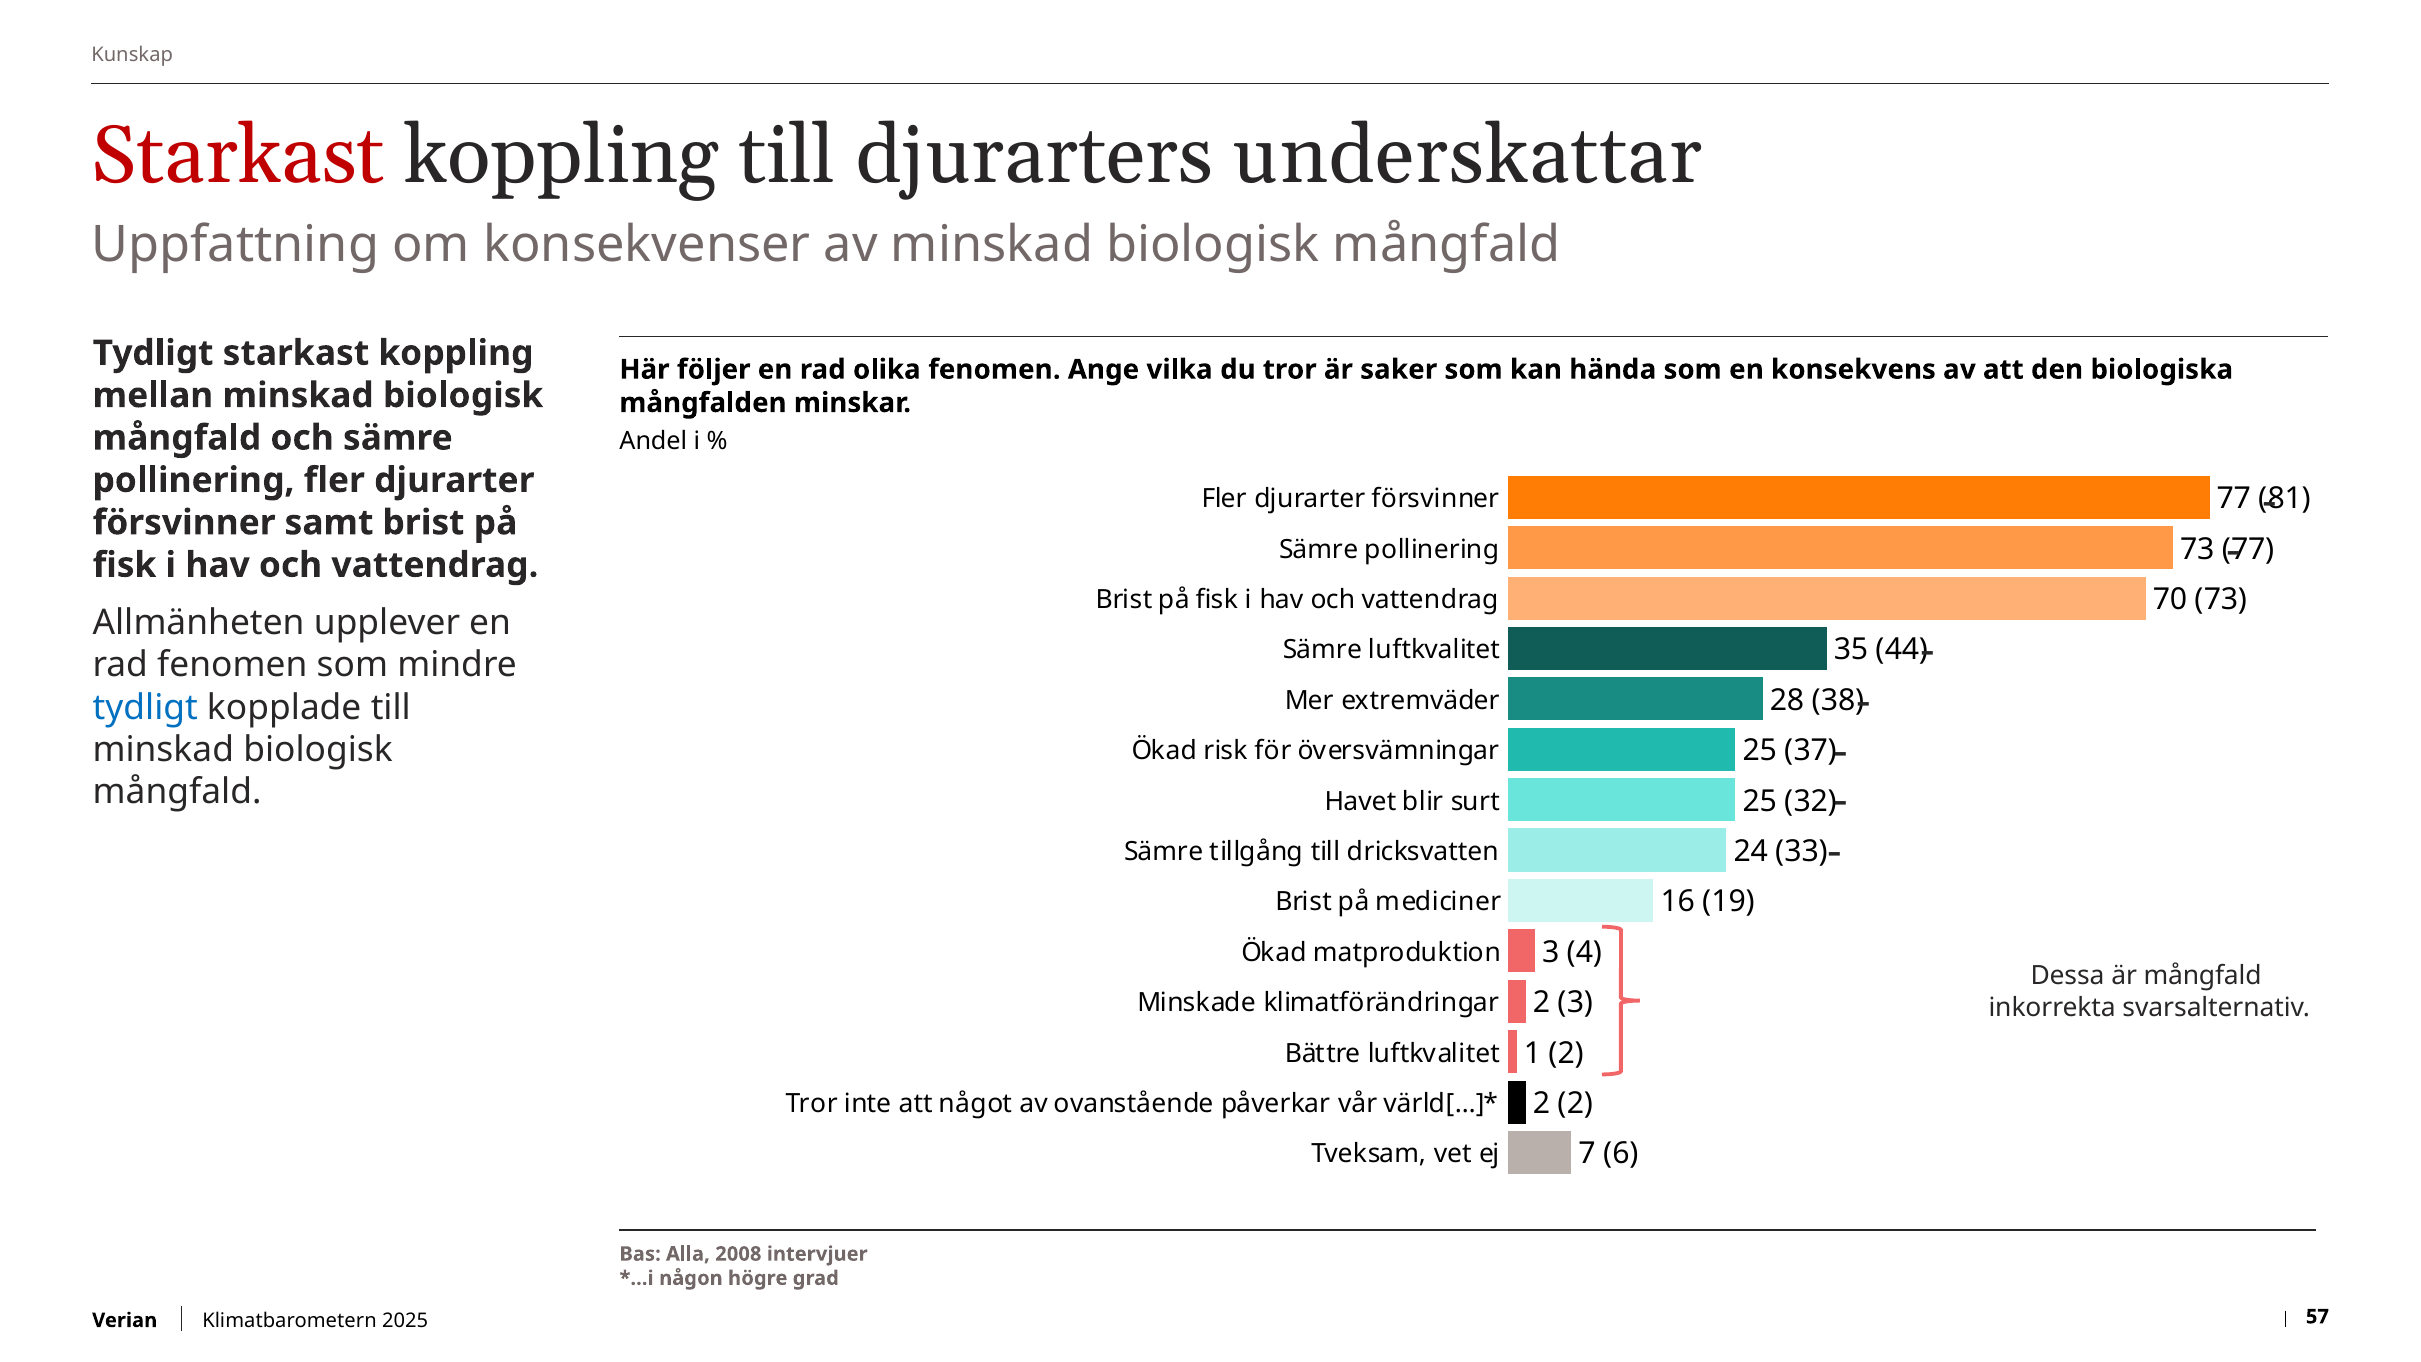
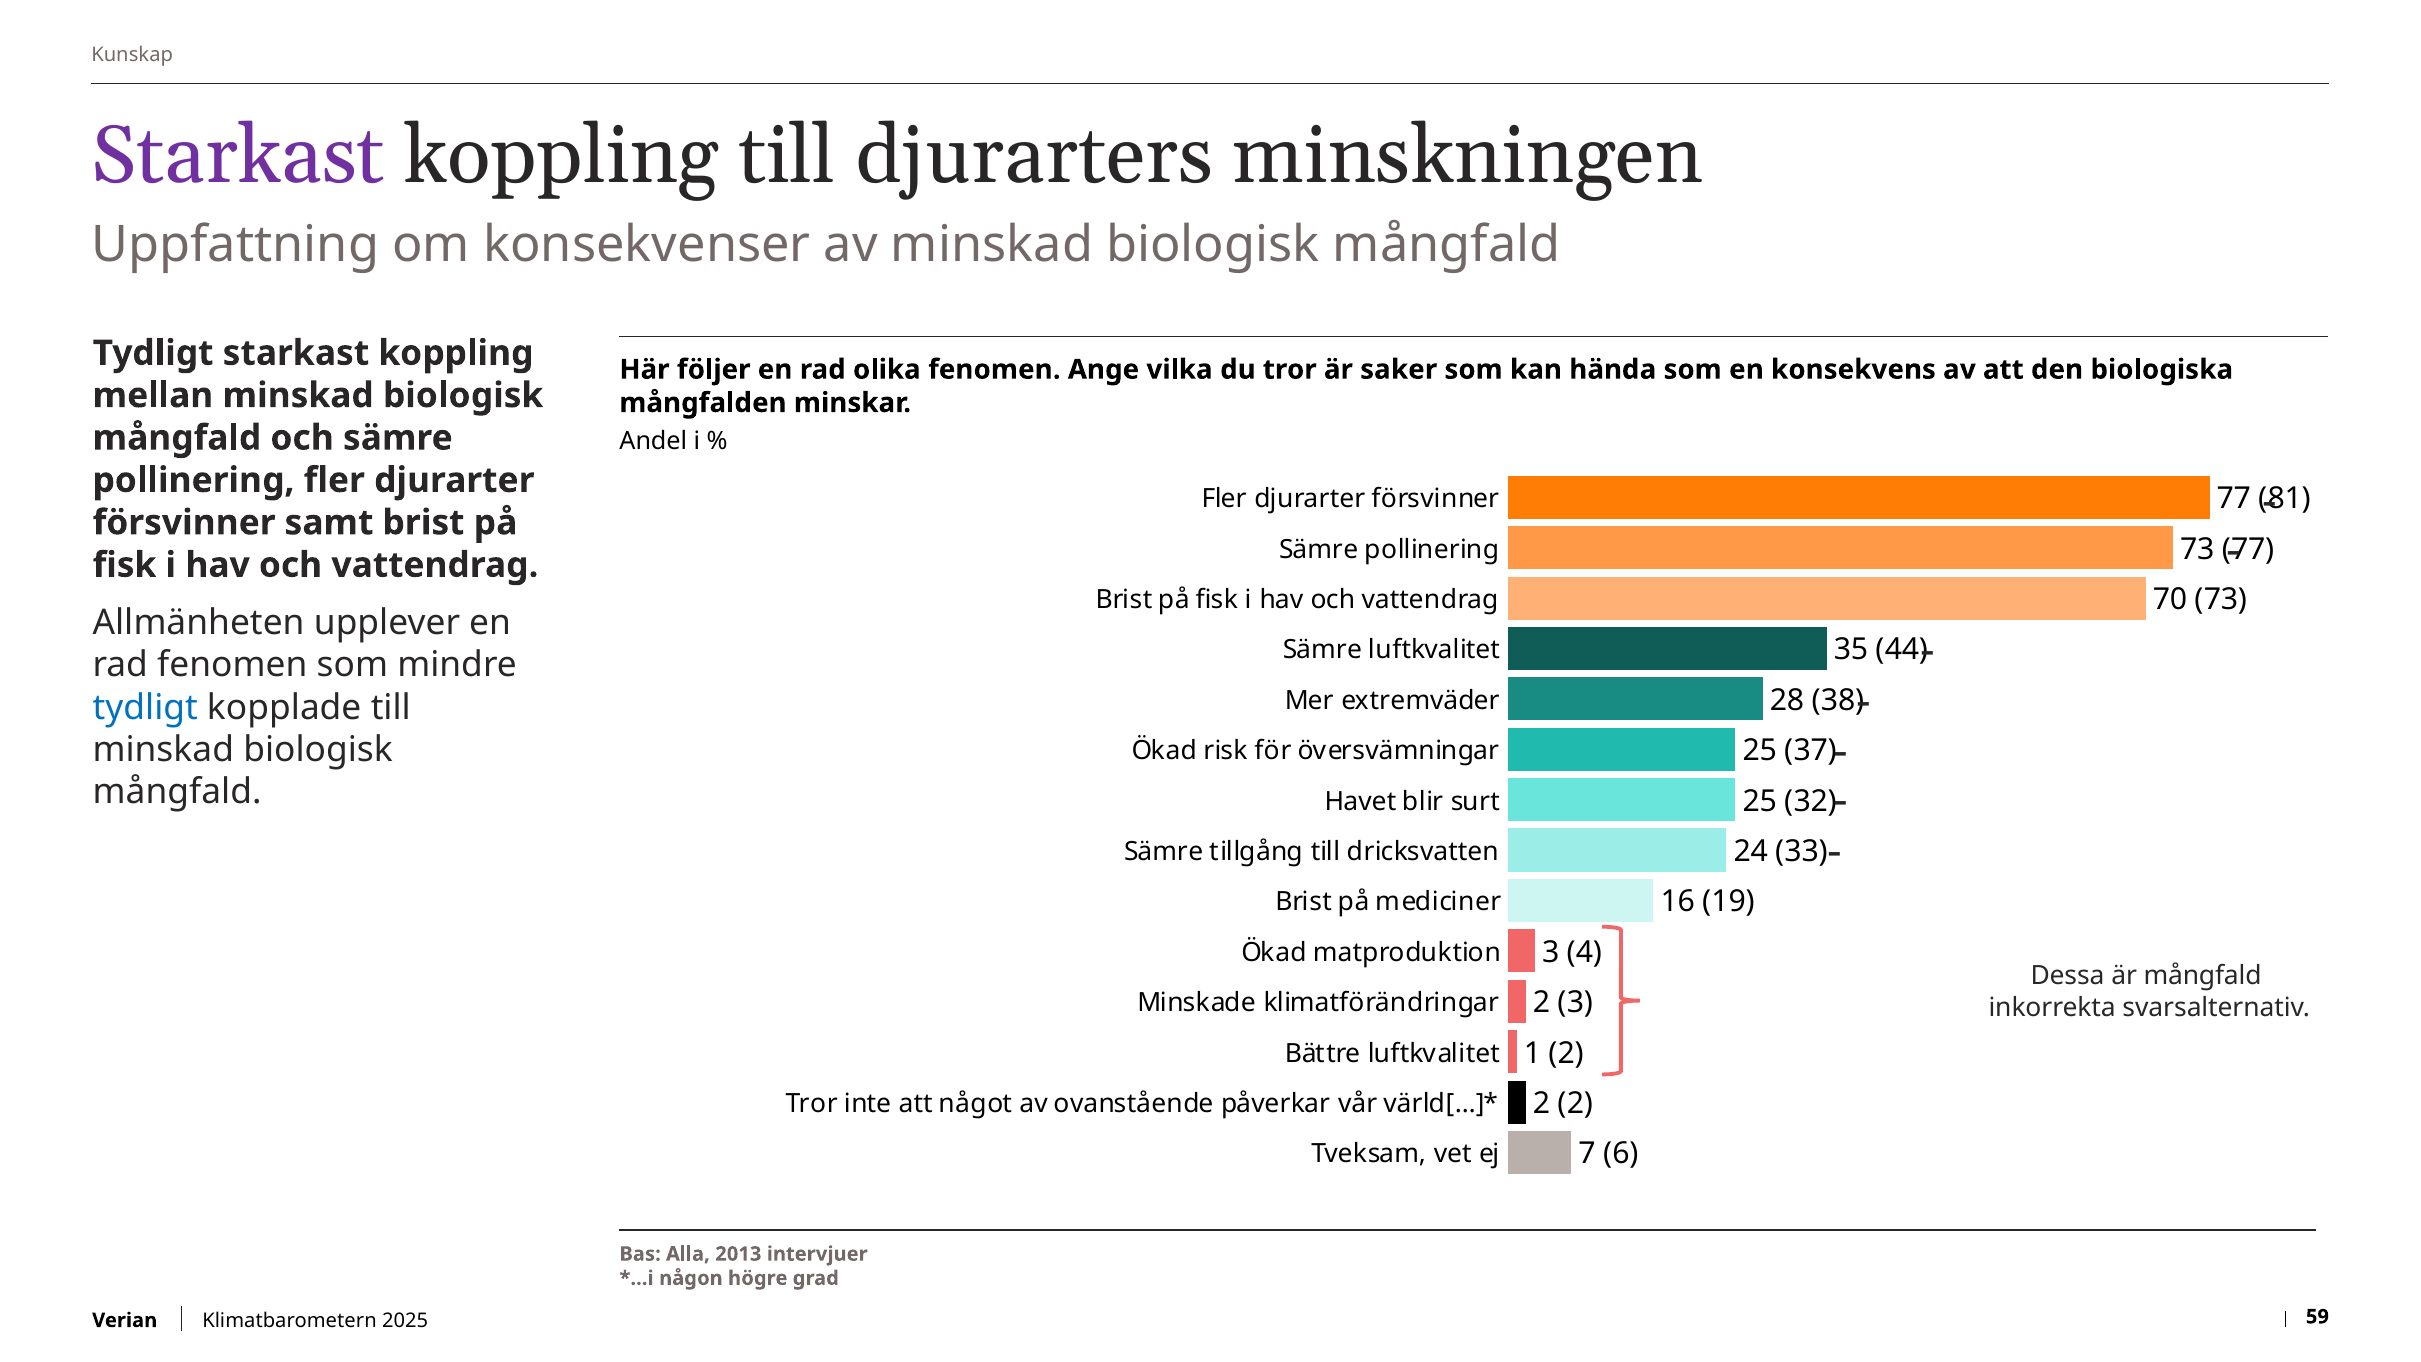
Starkast at (238, 155) colour: red -> purple
underskattar: underskattar -> minskningen
2008: 2008 -> 2013
57: 57 -> 59
